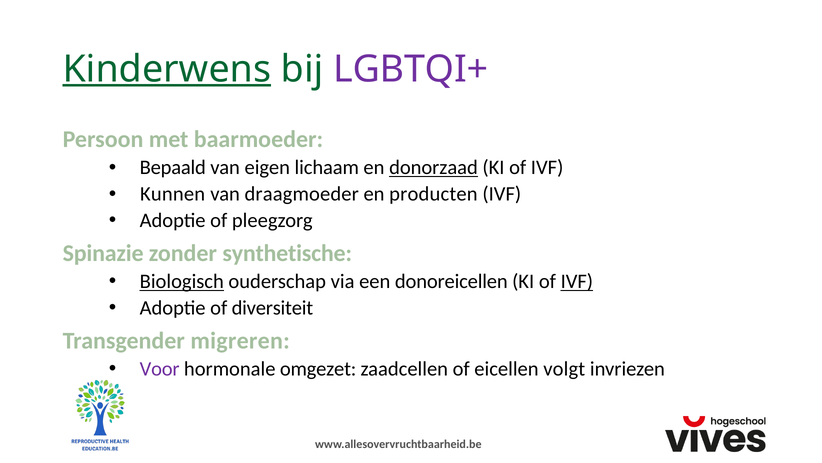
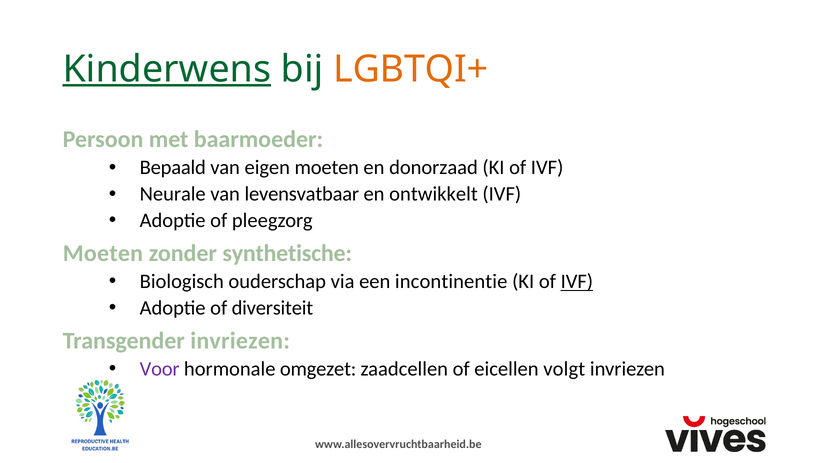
LGBTQI+ colour: purple -> orange
eigen lichaam: lichaam -> moeten
donorzaad underline: present -> none
Kunnen: Kunnen -> Neurale
draagmoeder: draagmoeder -> levensvatbaar
producten: producten -> ontwikkelt
Spinazie at (103, 253): Spinazie -> Moeten
Biologisch underline: present -> none
donoreicellen: donoreicellen -> incontinentie
Transgender migreren: migreren -> invriezen
